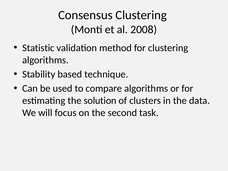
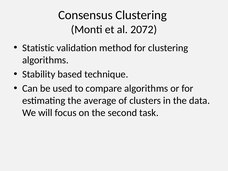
2008: 2008 -> 2072
solution: solution -> average
